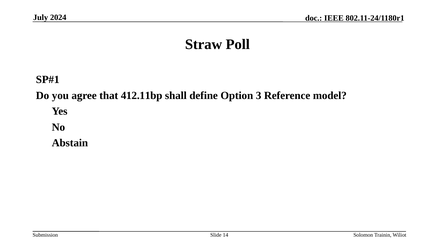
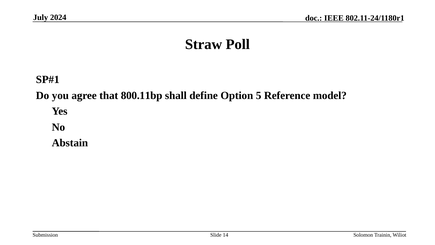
412.11bp: 412.11bp -> 800.11bp
3: 3 -> 5
